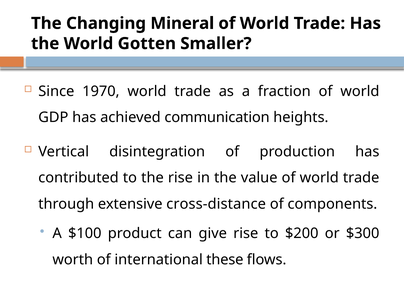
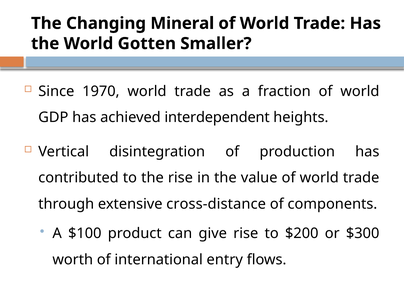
communication: communication -> interdependent
these: these -> entry
